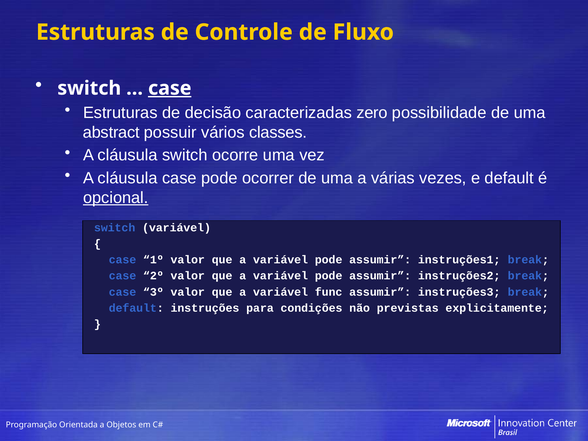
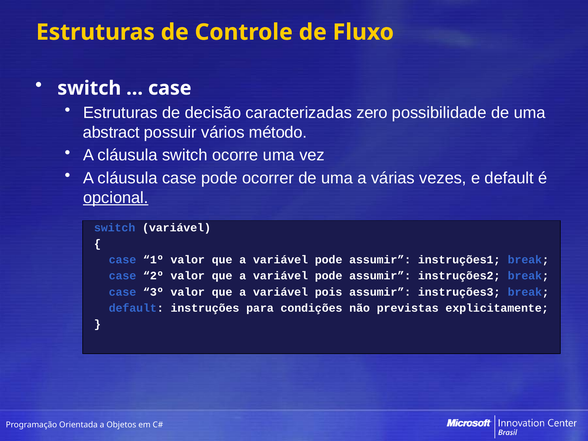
case at (170, 88) underline: present -> none
classes: classes -> método
func: func -> pois
